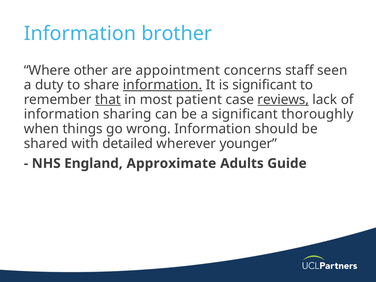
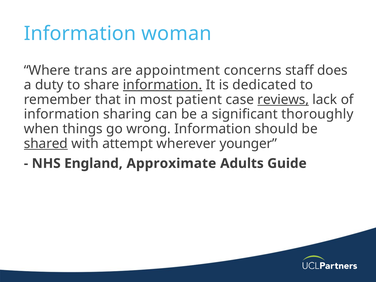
brother: brother -> woman
other: other -> trans
seen: seen -> does
is significant: significant -> dedicated
that underline: present -> none
shared underline: none -> present
detailed: detailed -> attempt
